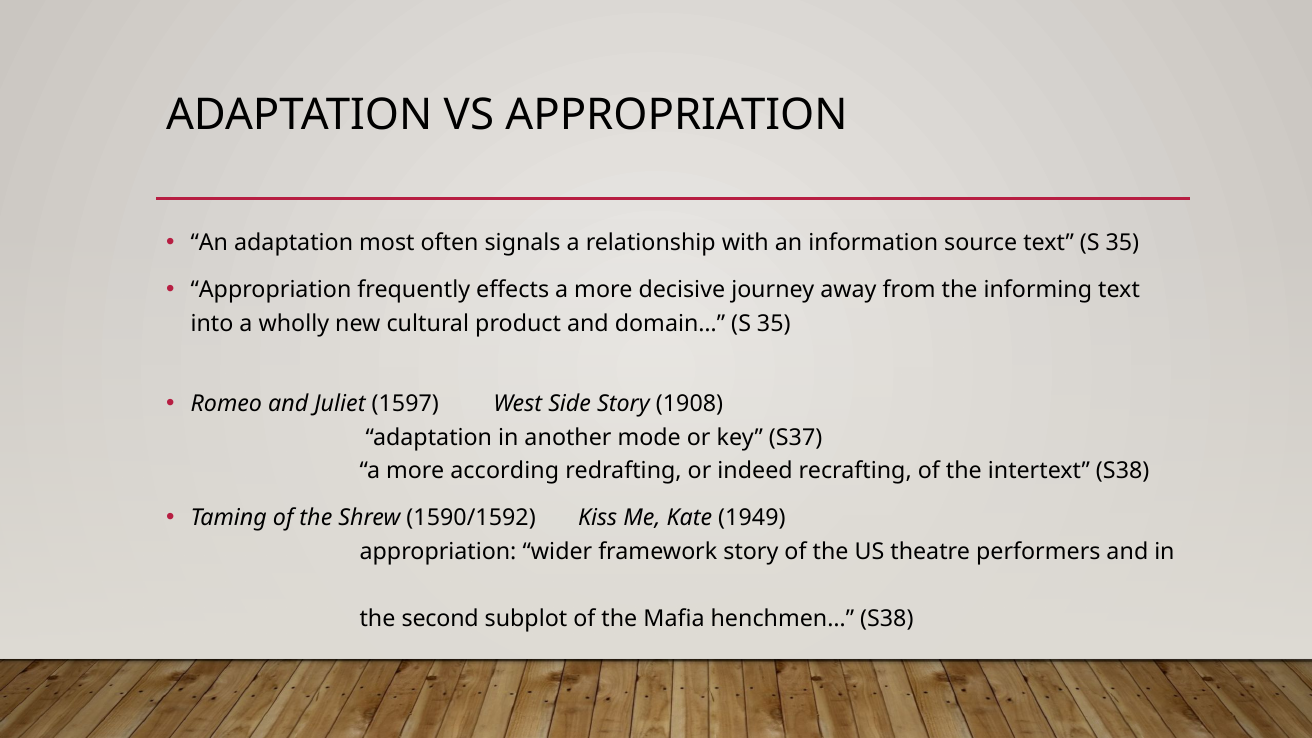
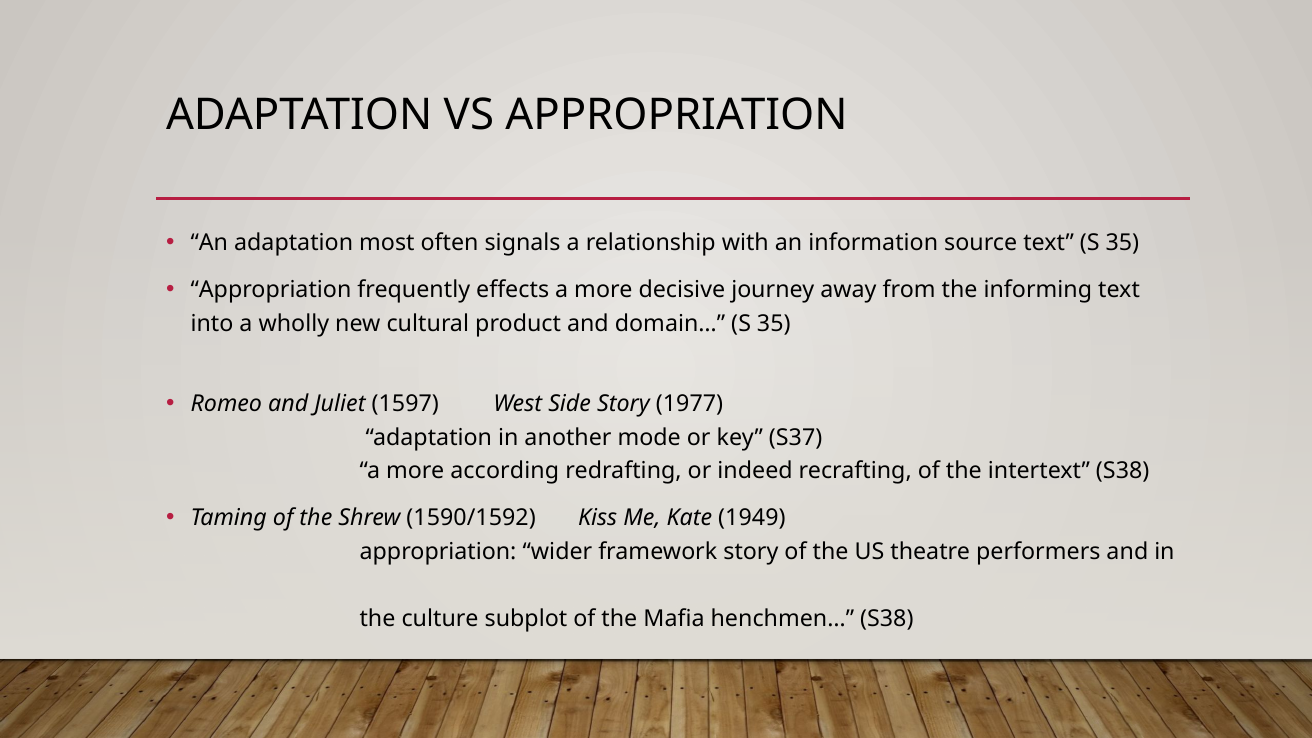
1908: 1908 -> 1977
second: second -> culture
